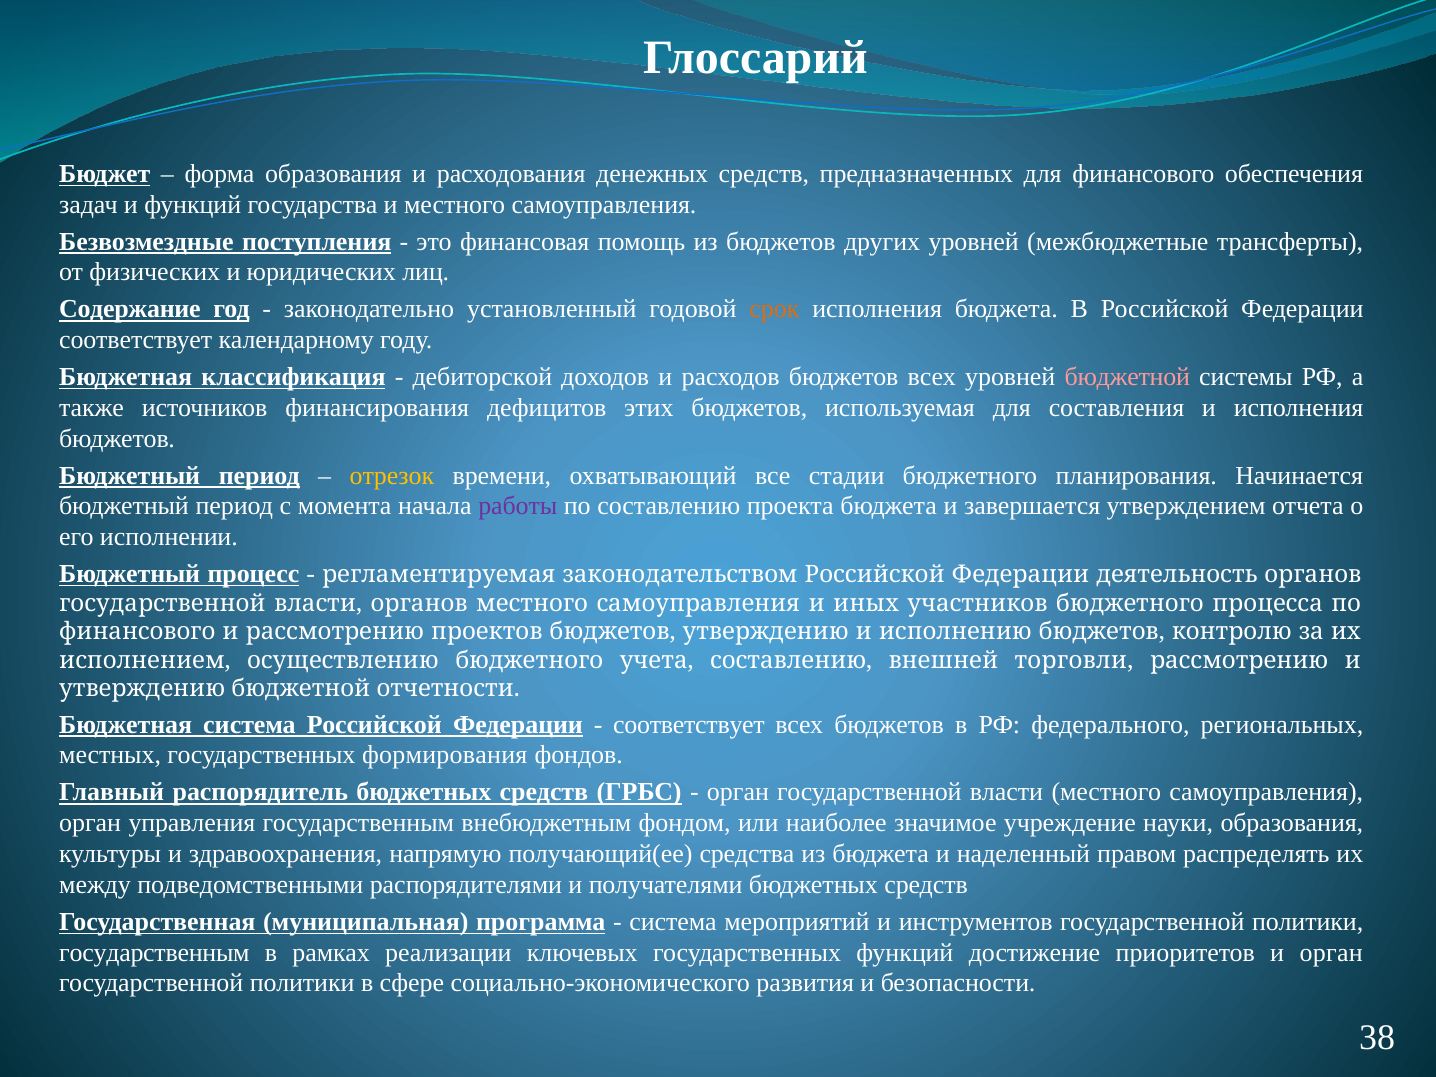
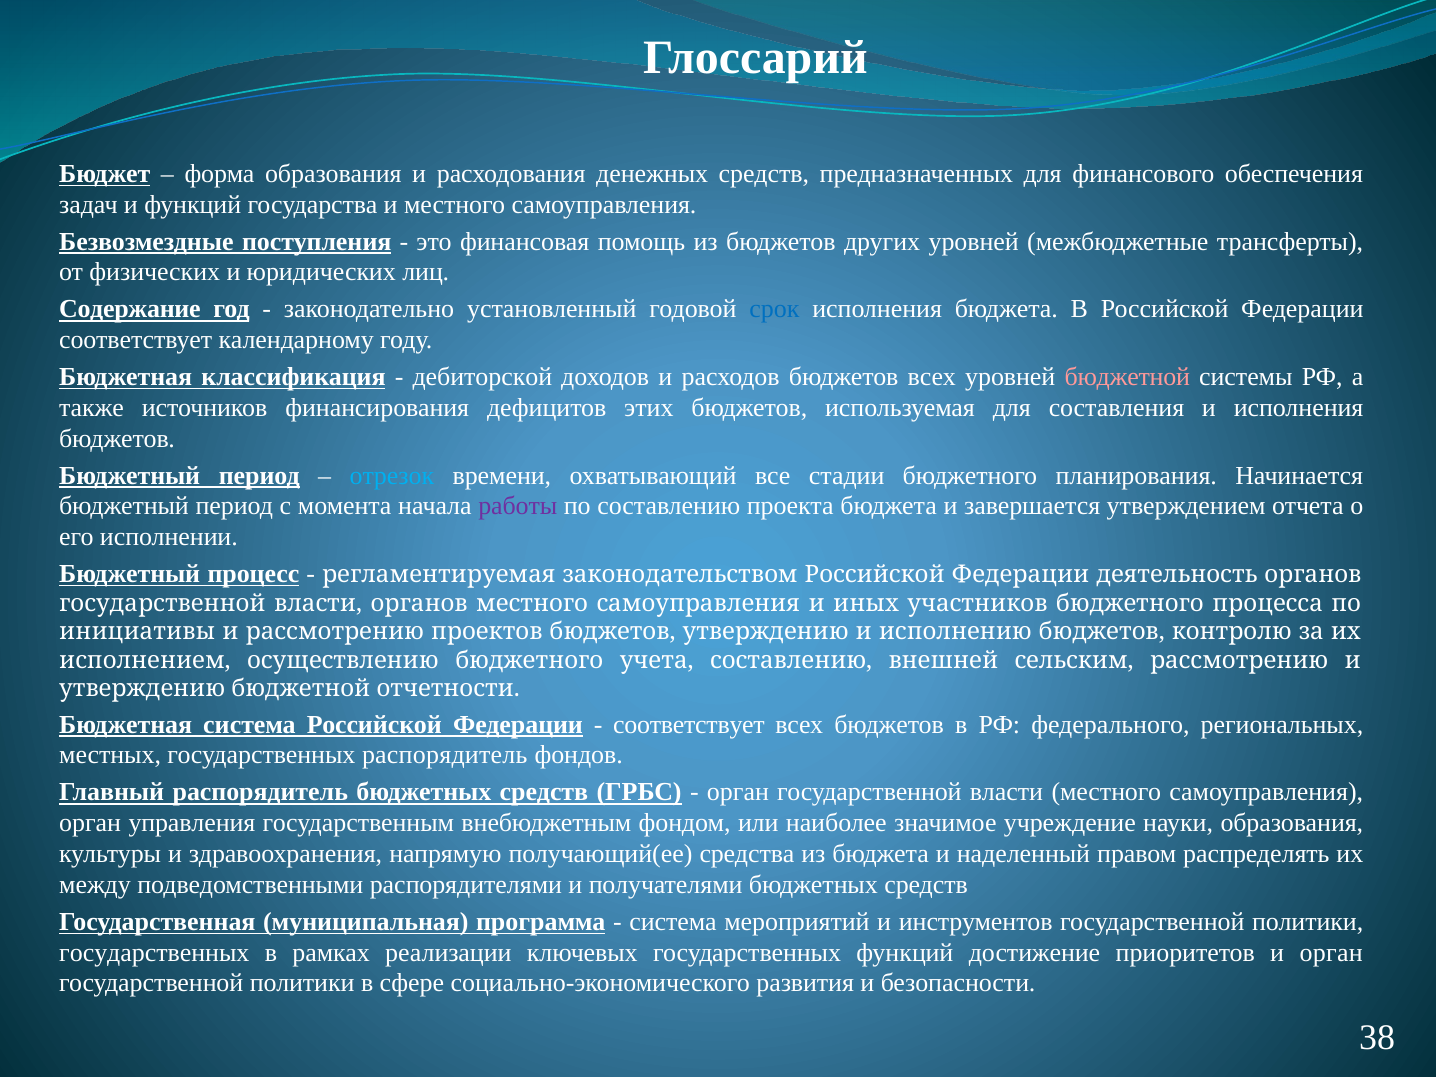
срок colour: orange -> blue
отрезок colour: yellow -> light blue
финансового at (137, 632): финансового -> инициативы
торговли: торговли -> сельским
государственных формирования: формирования -> распорядитель
государственным at (154, 952): государственным -> государственных
